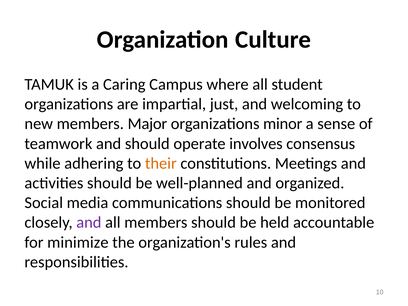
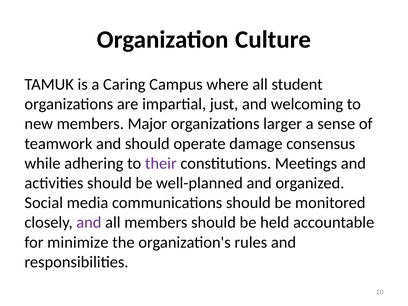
minor: minor -> larger
involves: involves -> damage
their colour: orange -> purple
